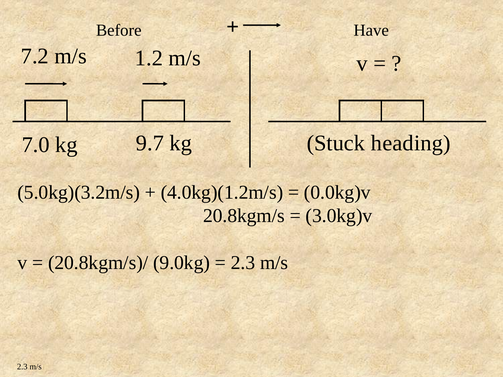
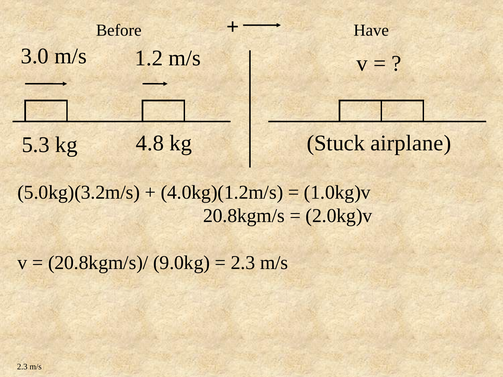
7.2: 7.2 -> 3.0
heading: heading -> airplane
7.0: 7.0 -> 5.3
9.7: 9.7 -> 4.8
0.0kg)v: 0.0kg)v -> 1.0kg)v
3.0kg)v: 3.0kg)v -> 2.0kg)v
